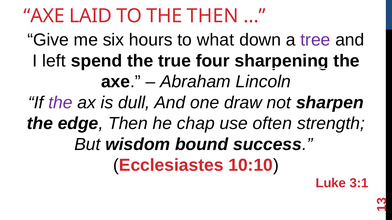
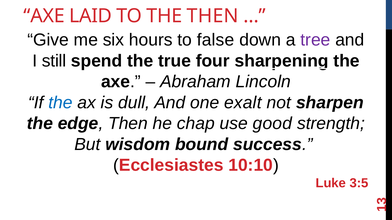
what: what -> false
left: left -> still
the at (60, 103) colour: purple -> blue
draw: draw -> exalt
often: often -> good
3:1: 3:1 -> 3:5
